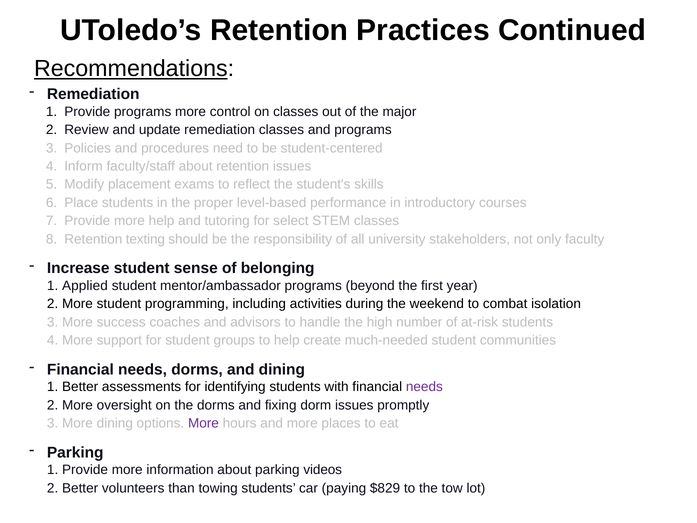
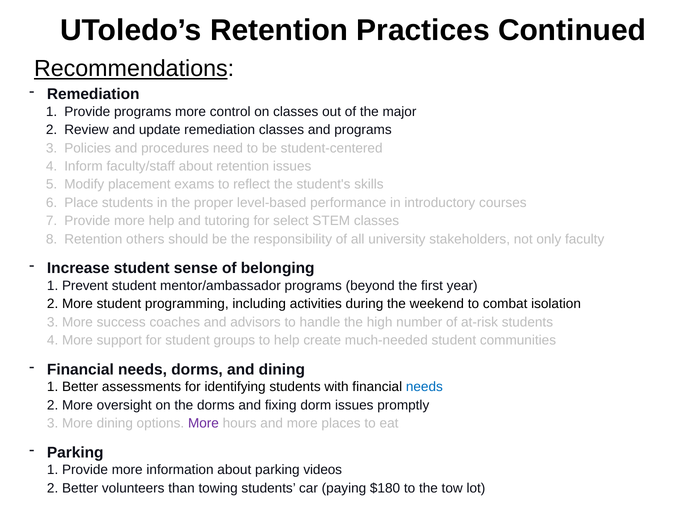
texting: texting -> others
Applied: Applied -> Prevent
needs at (424, 387) colour: purple -> blue
$829: $829 -> $180
